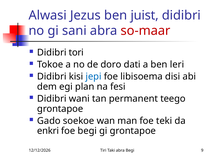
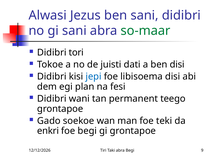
ben juist: juist -> sani
so-maar colour: red -> green
doro: doro -> juisti
ben leri: leri -> disi
